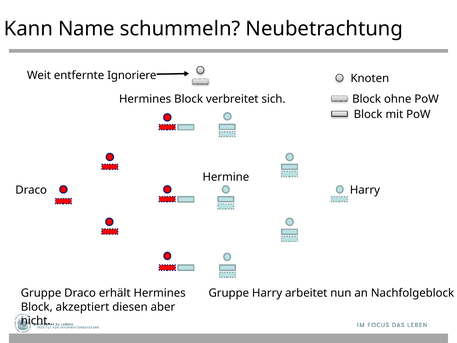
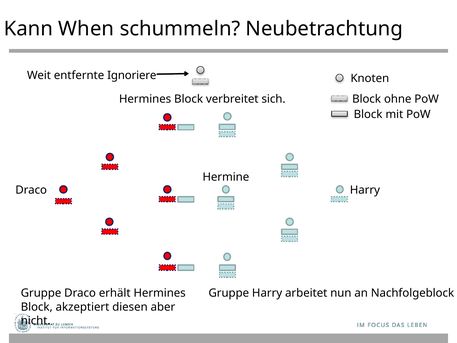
Name: Name -> When
